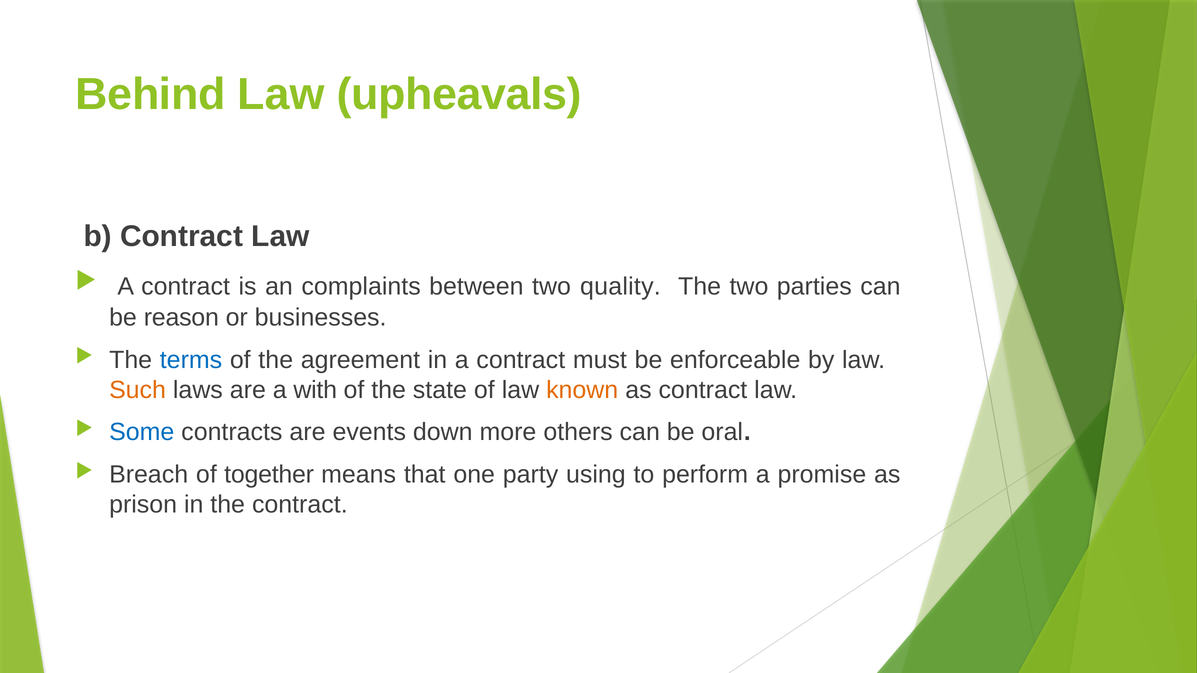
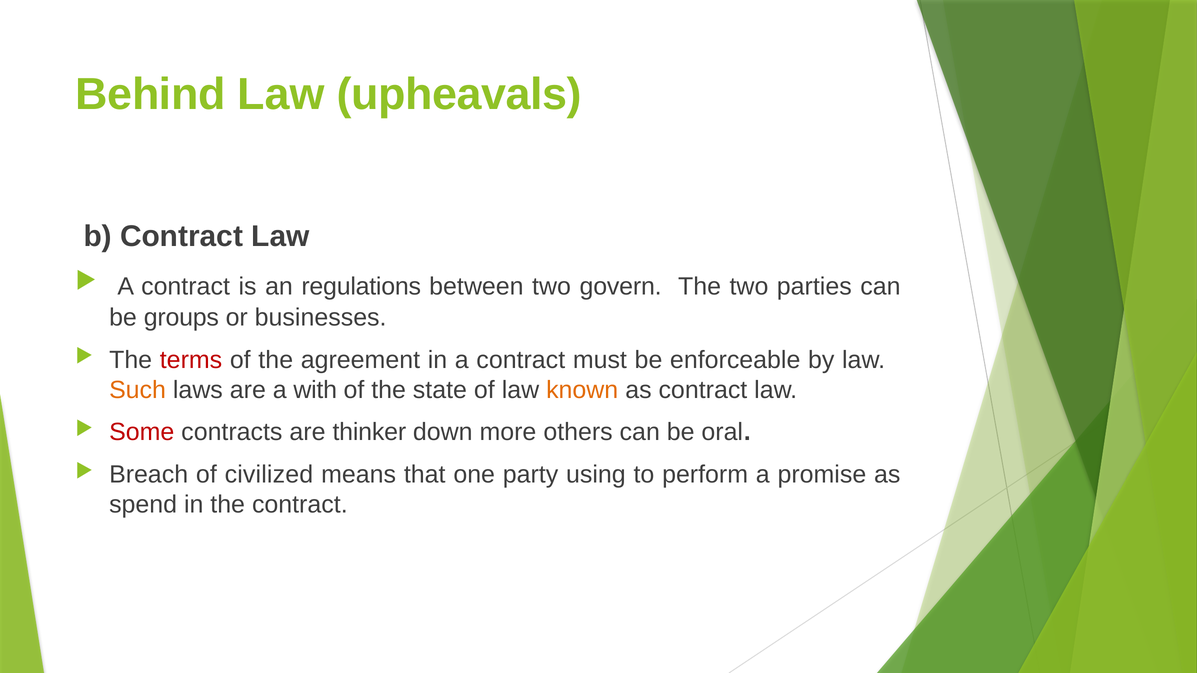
complaints: complaints -> regulations
quality: quality -> govern
reason: reason -> groups
terms colour: blue -> red
Some colour: blue -> red
events: events -> thinker
together: together -> civilized
prison: prison -> spend
